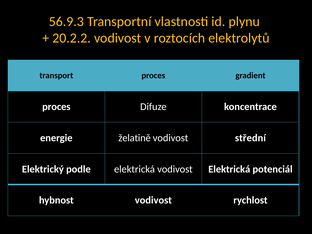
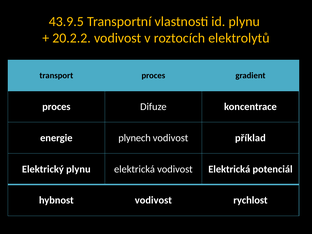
56.9.3: 56.9.3 -> 43.9.5
želatině: želatině -> plynech
střední: střední -> příklad
Elektrický podle: podle -> plynu
